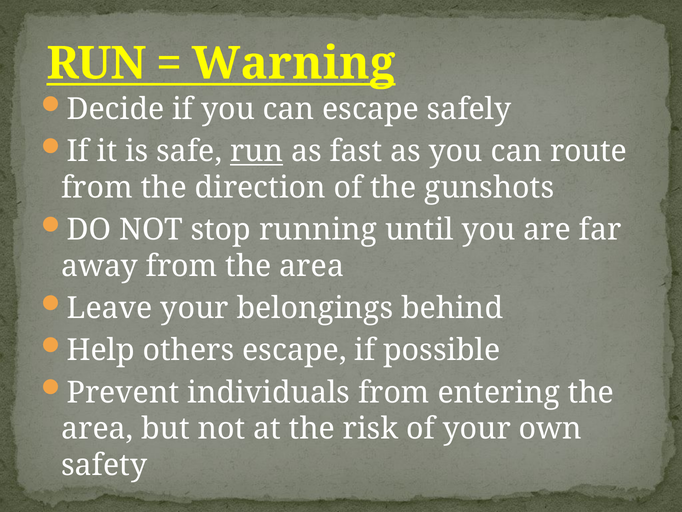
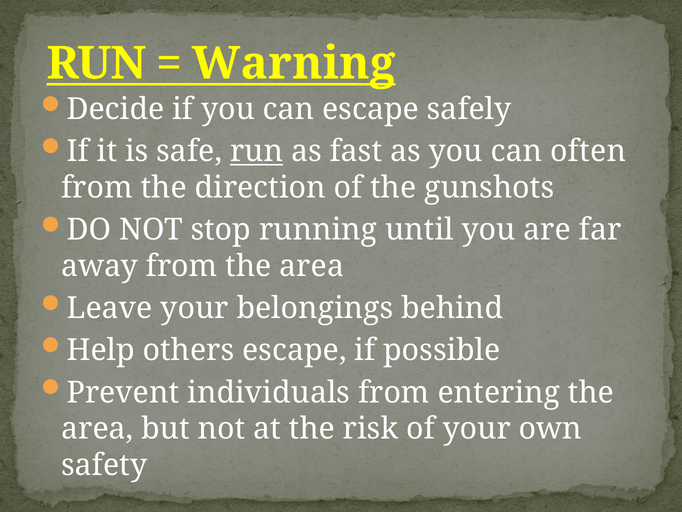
route: route -> often
